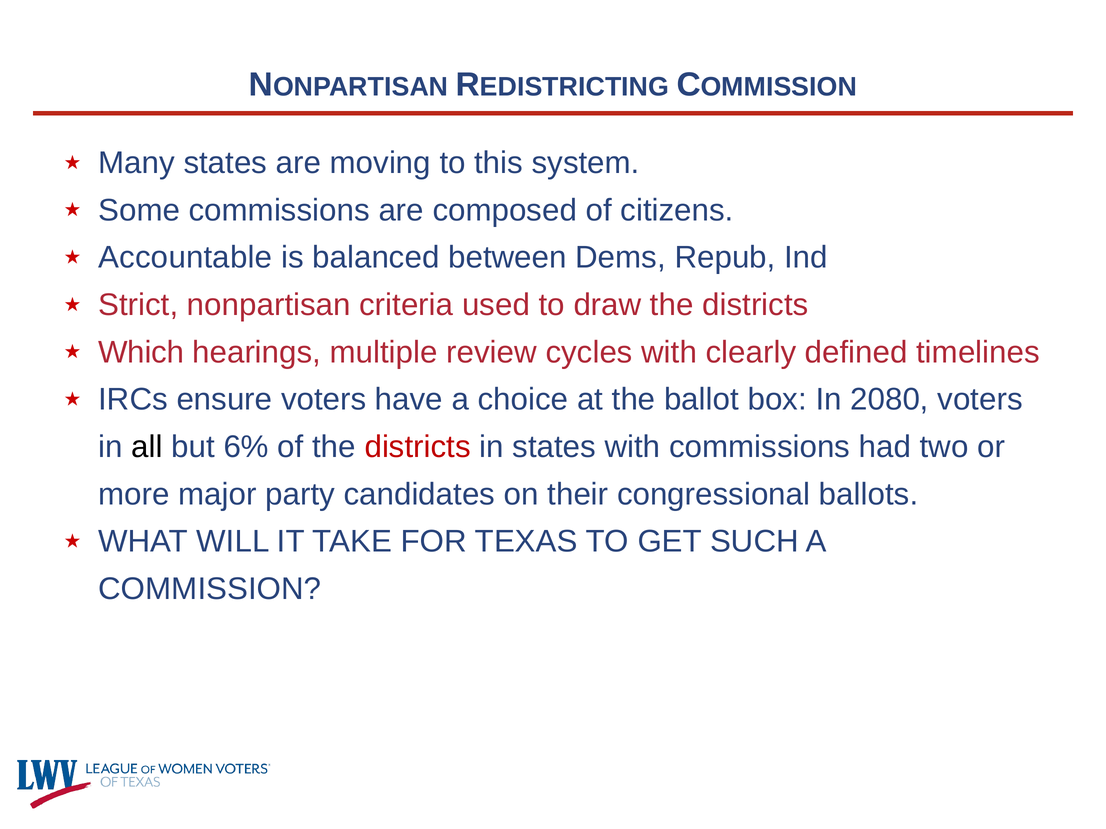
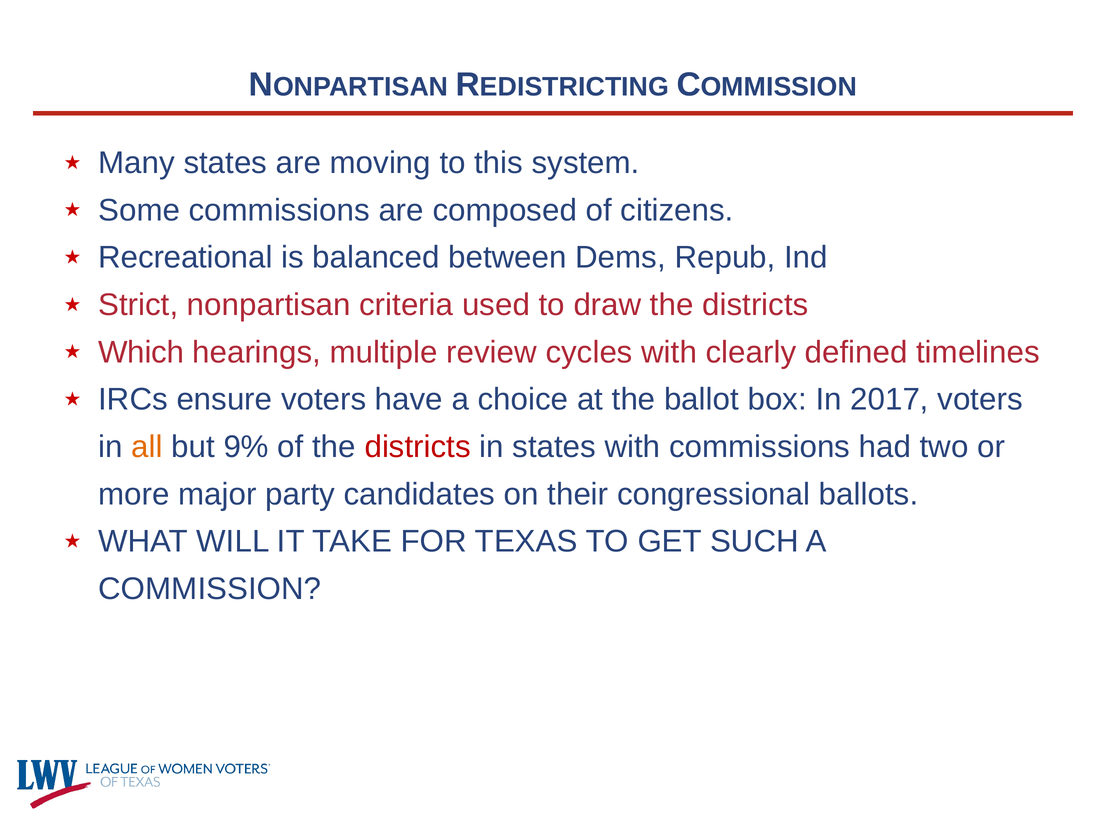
Accountable: Accountable -> Recreational
2080: 2080 -> 2017
all colour: black -> orange
6%: 6% -> 9%
